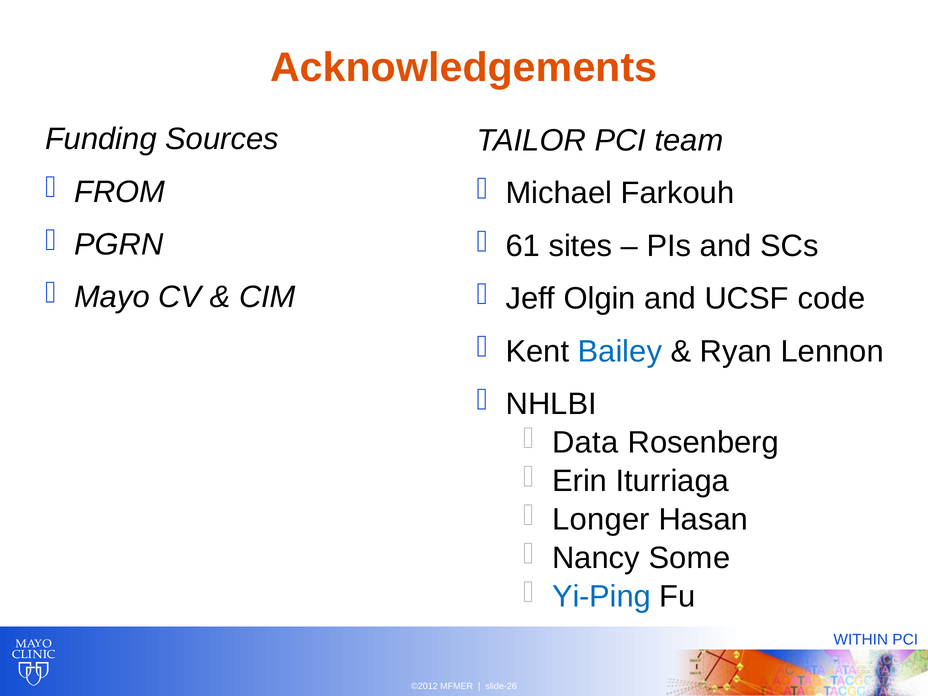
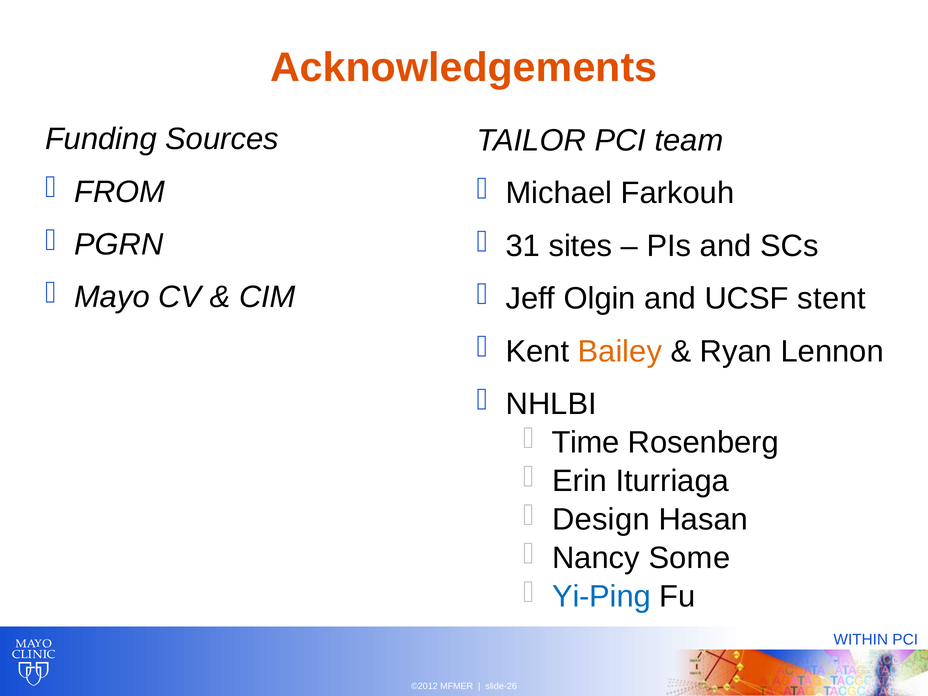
61: 61 -> 31
code: code -> stent
Bailey colour: blue -> orange
Data: Data -> Time
Longer: Longer -> Design
